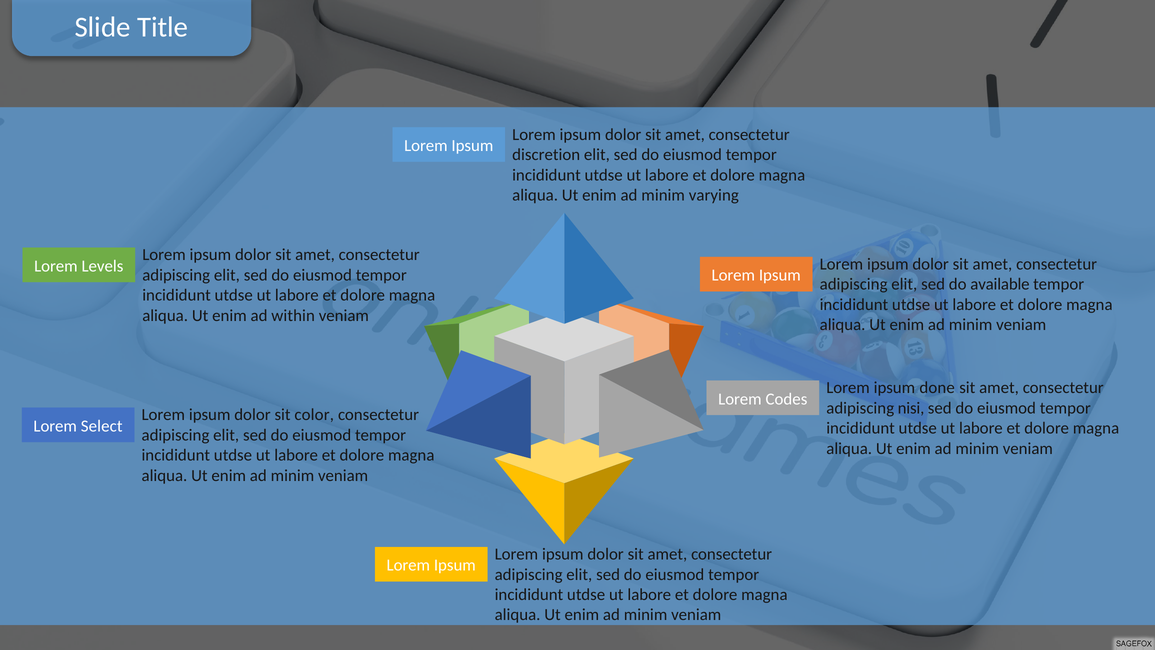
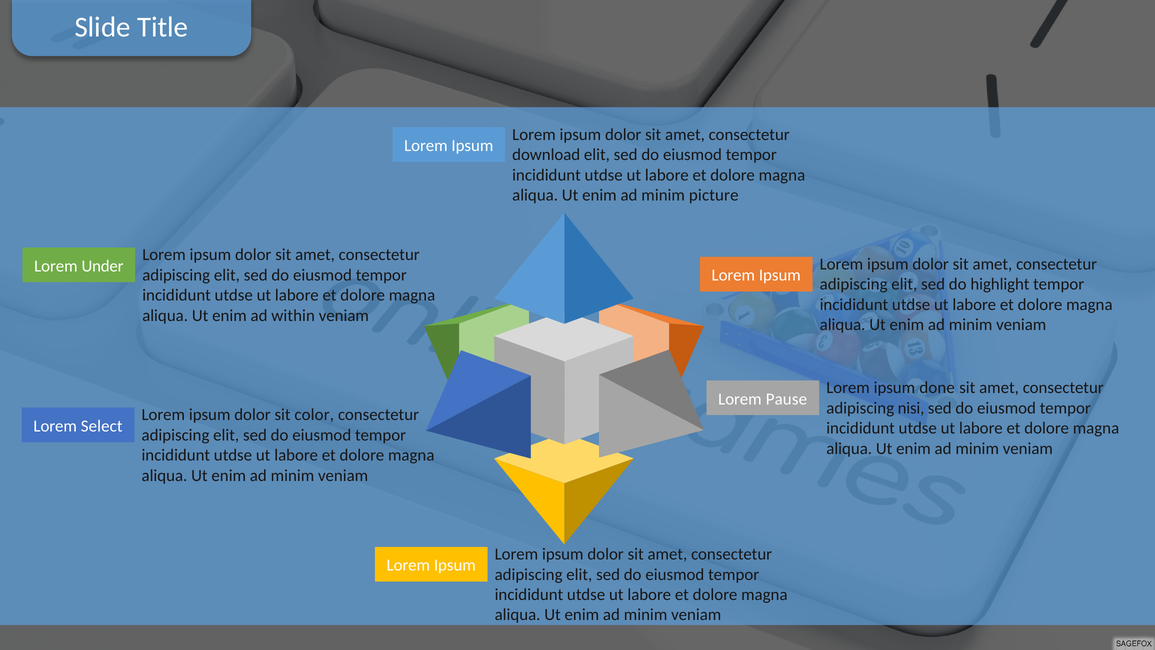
discretion: discretion -> download
varying: varying -> picture
Levels: Levels -> Under
available: available -> highlight
Codes: Codes -> Pause
